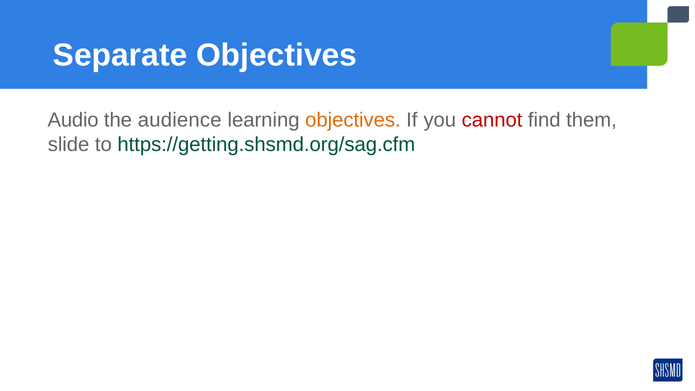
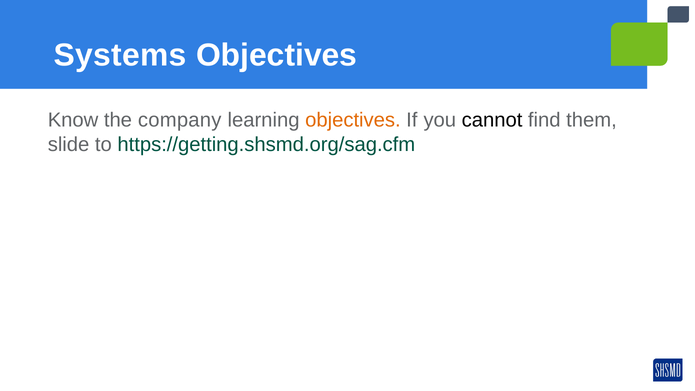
Separate: Separate -> Systems
Audio: Audio -> Know
audience: audience -> company
cannot colour: red -> black
